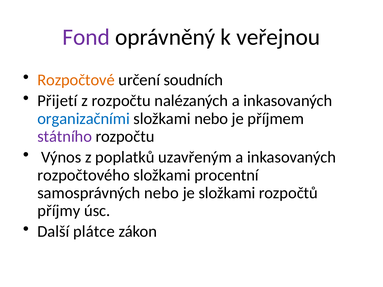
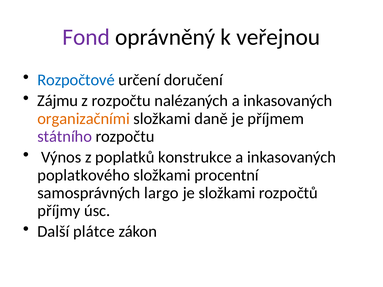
Rozpočtové colour: orange -> blue
soudních: soudních -> doručení
Přijetí: Přijetí -> Zájmu
organizačními colour: blue -> orange
složkami nebo: nebo -> daně
uzavřeným: uzavřeným -> konstrukce
rozpočtového: rozpočtového -> poplatkového
samosprávných nebo: nebo -> largo
